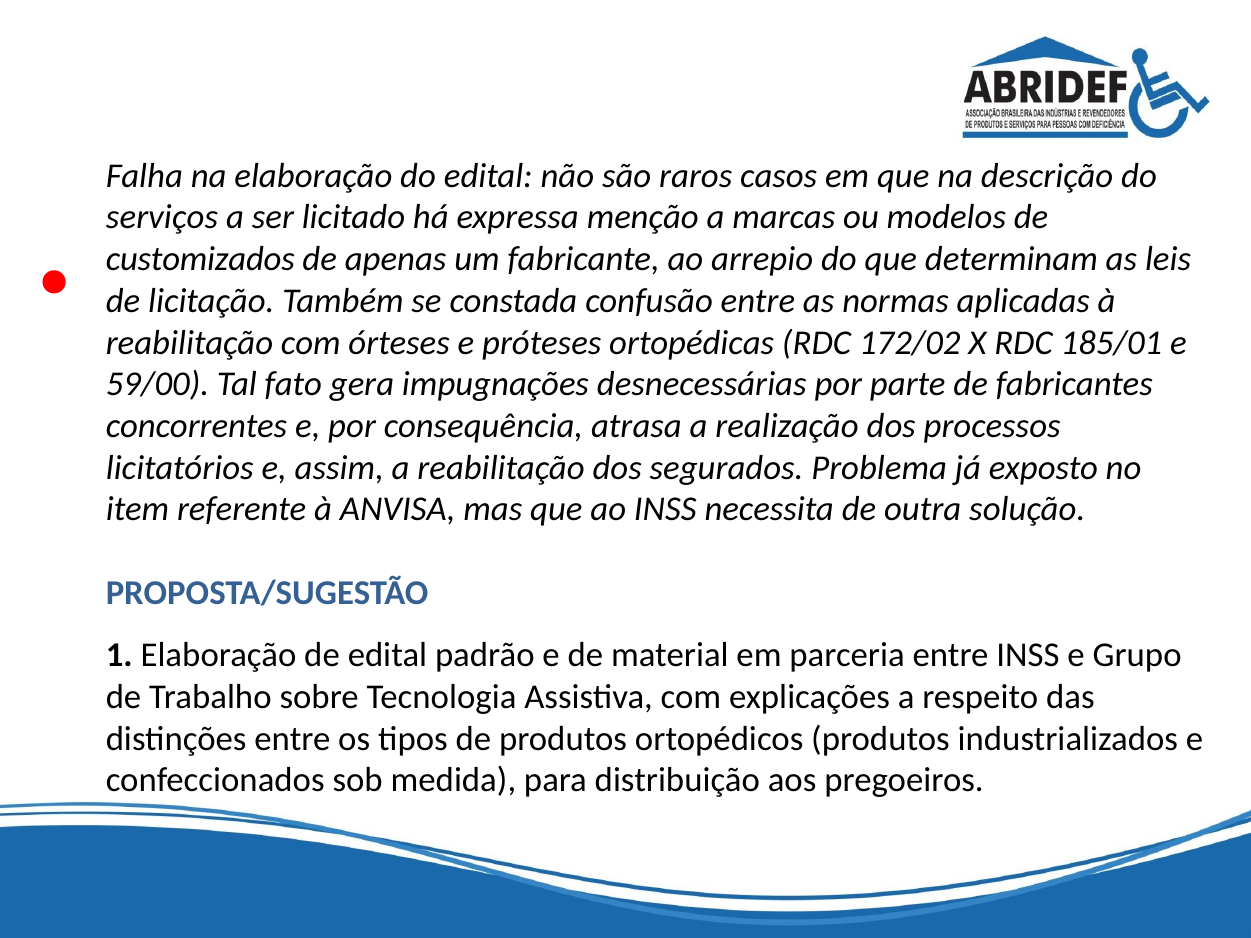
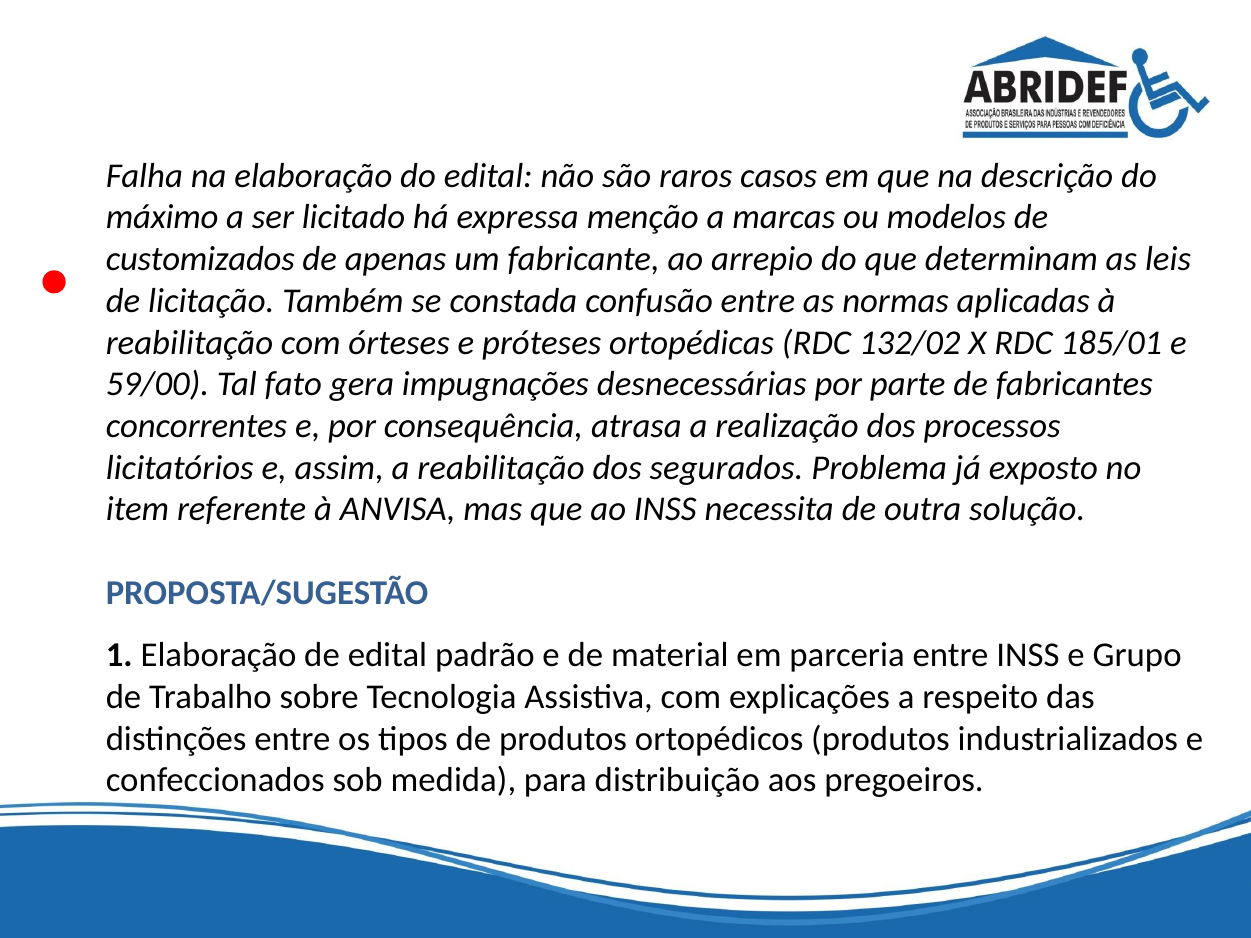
serviços: serviços -> máximo
172/02: 172/02 -> 132/02
